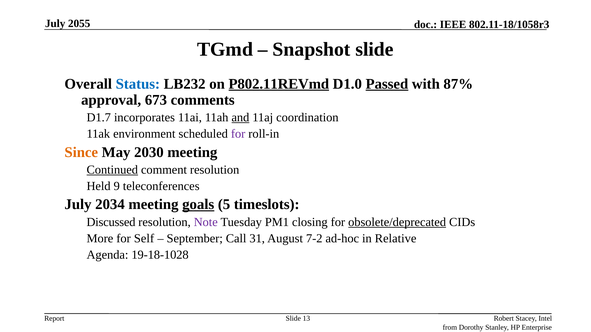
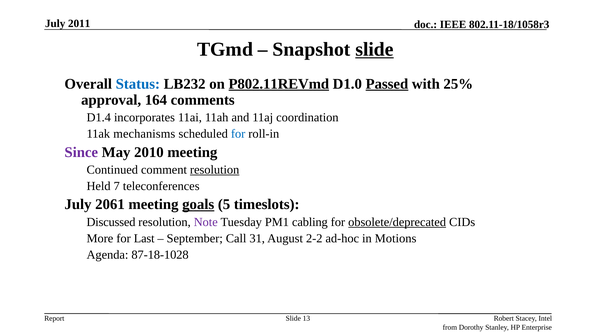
2055: 2055 -> 2011
slide at (374, 49) underline: none -> present
87%: 87% -> 25%
673: 673 -> 164
D1.7: D1.7 -> D1.4
and underline: present -> none
environment: environment -> mechanisms
for at (238, 134) colour: purple -> blue
Since colour: orange -> purple
2030: 2030 -> 2010
Continued underline: present -> none
resolution at (215, 170) underline: none -> present
9: 9 -> 7
2034: 2034 -> 2061
closing: closing -> cabling
Self: Self -> Last
7-2: 7-2 -> 2-2
Relative: Relative -> Motions
19-18-1028: 19-18-1028 -> 87-18-1028
